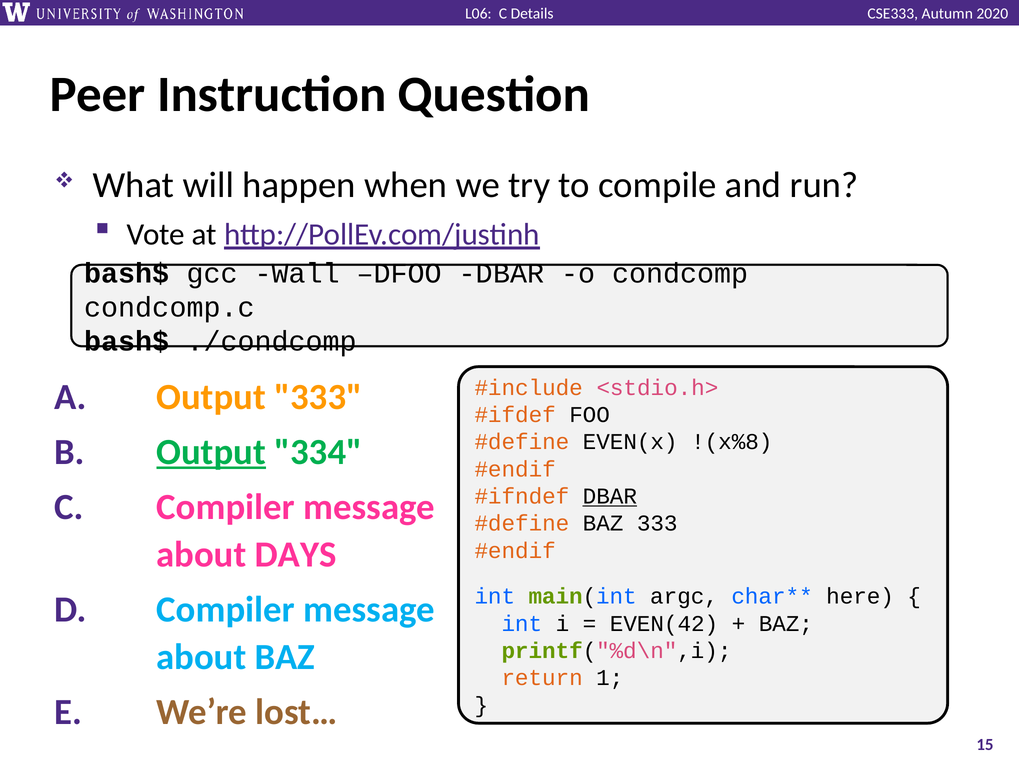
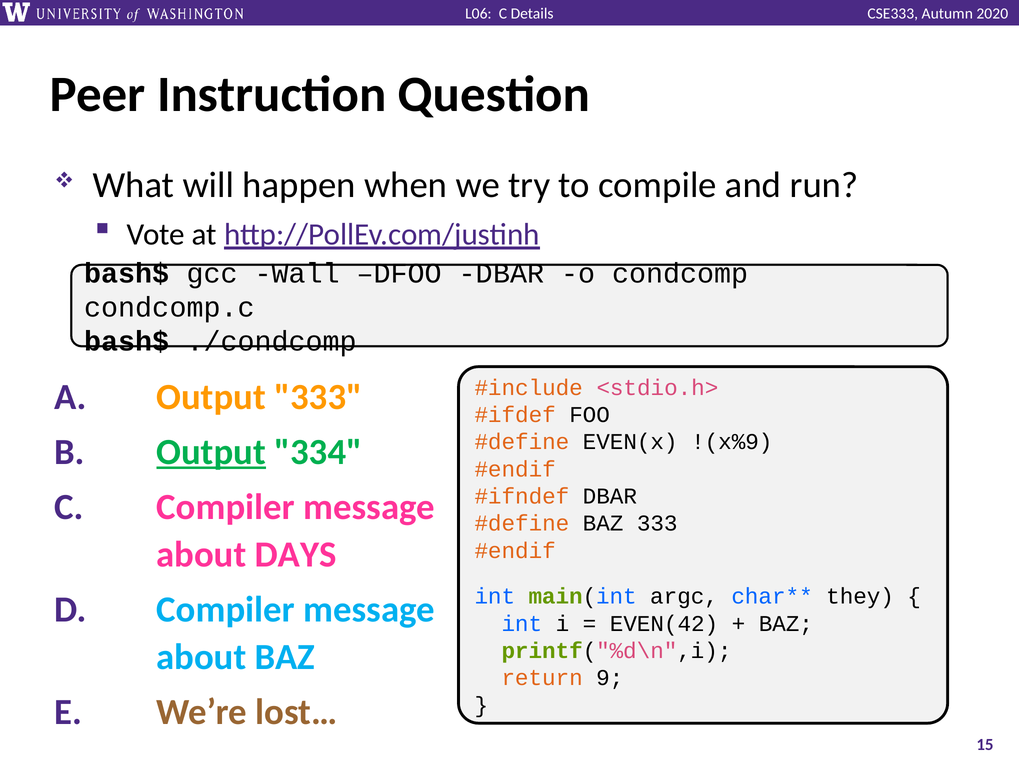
!(x%8: !(x%8 -> !(x%9
DBAR at (610, 496) underline: present -> none
here: here -> they
1: 1 -> 9
